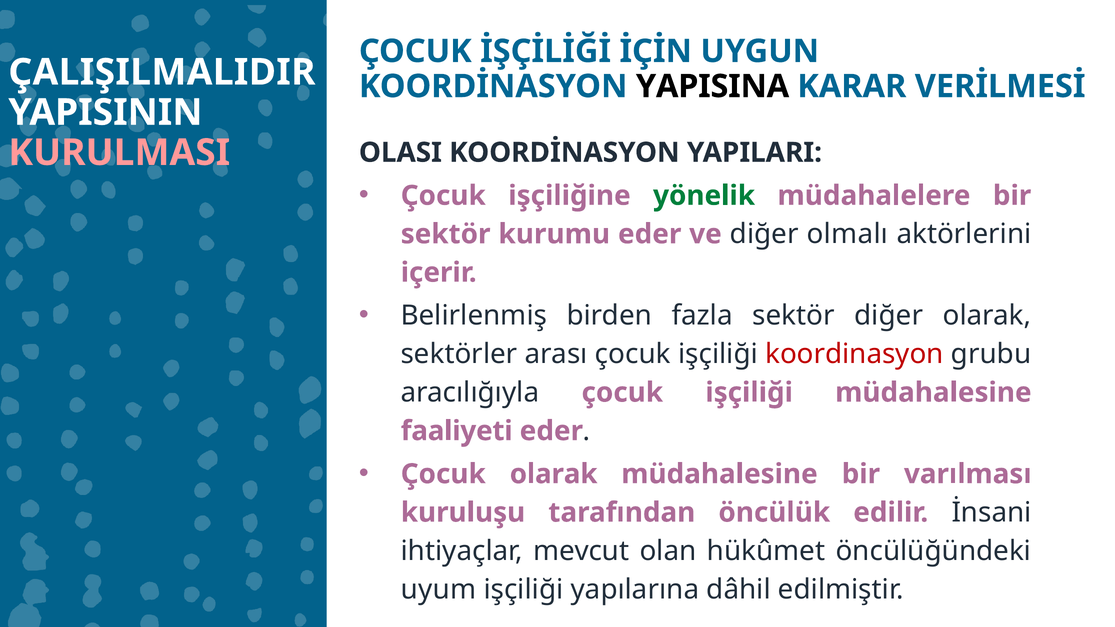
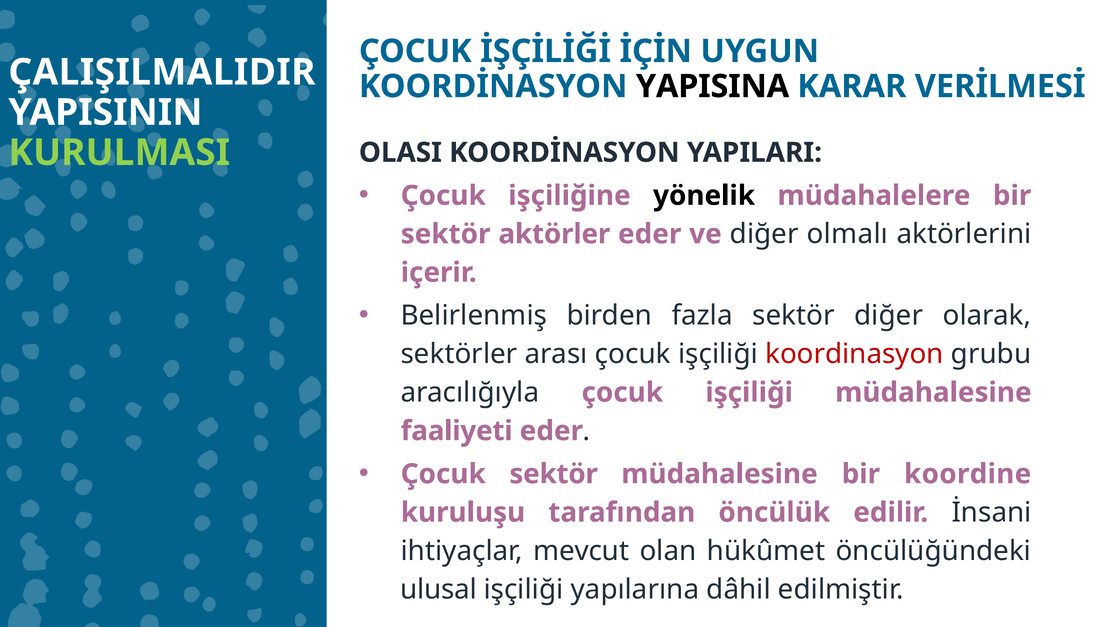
KURULMASI colour: pink -> light green
yönelik colour: green -> black
kurumu: kurumu -> aktörler
Çocuk olarak: olarak -> sektör
varılması: varılması -> koordine
uyum: uyum -> ulusal
